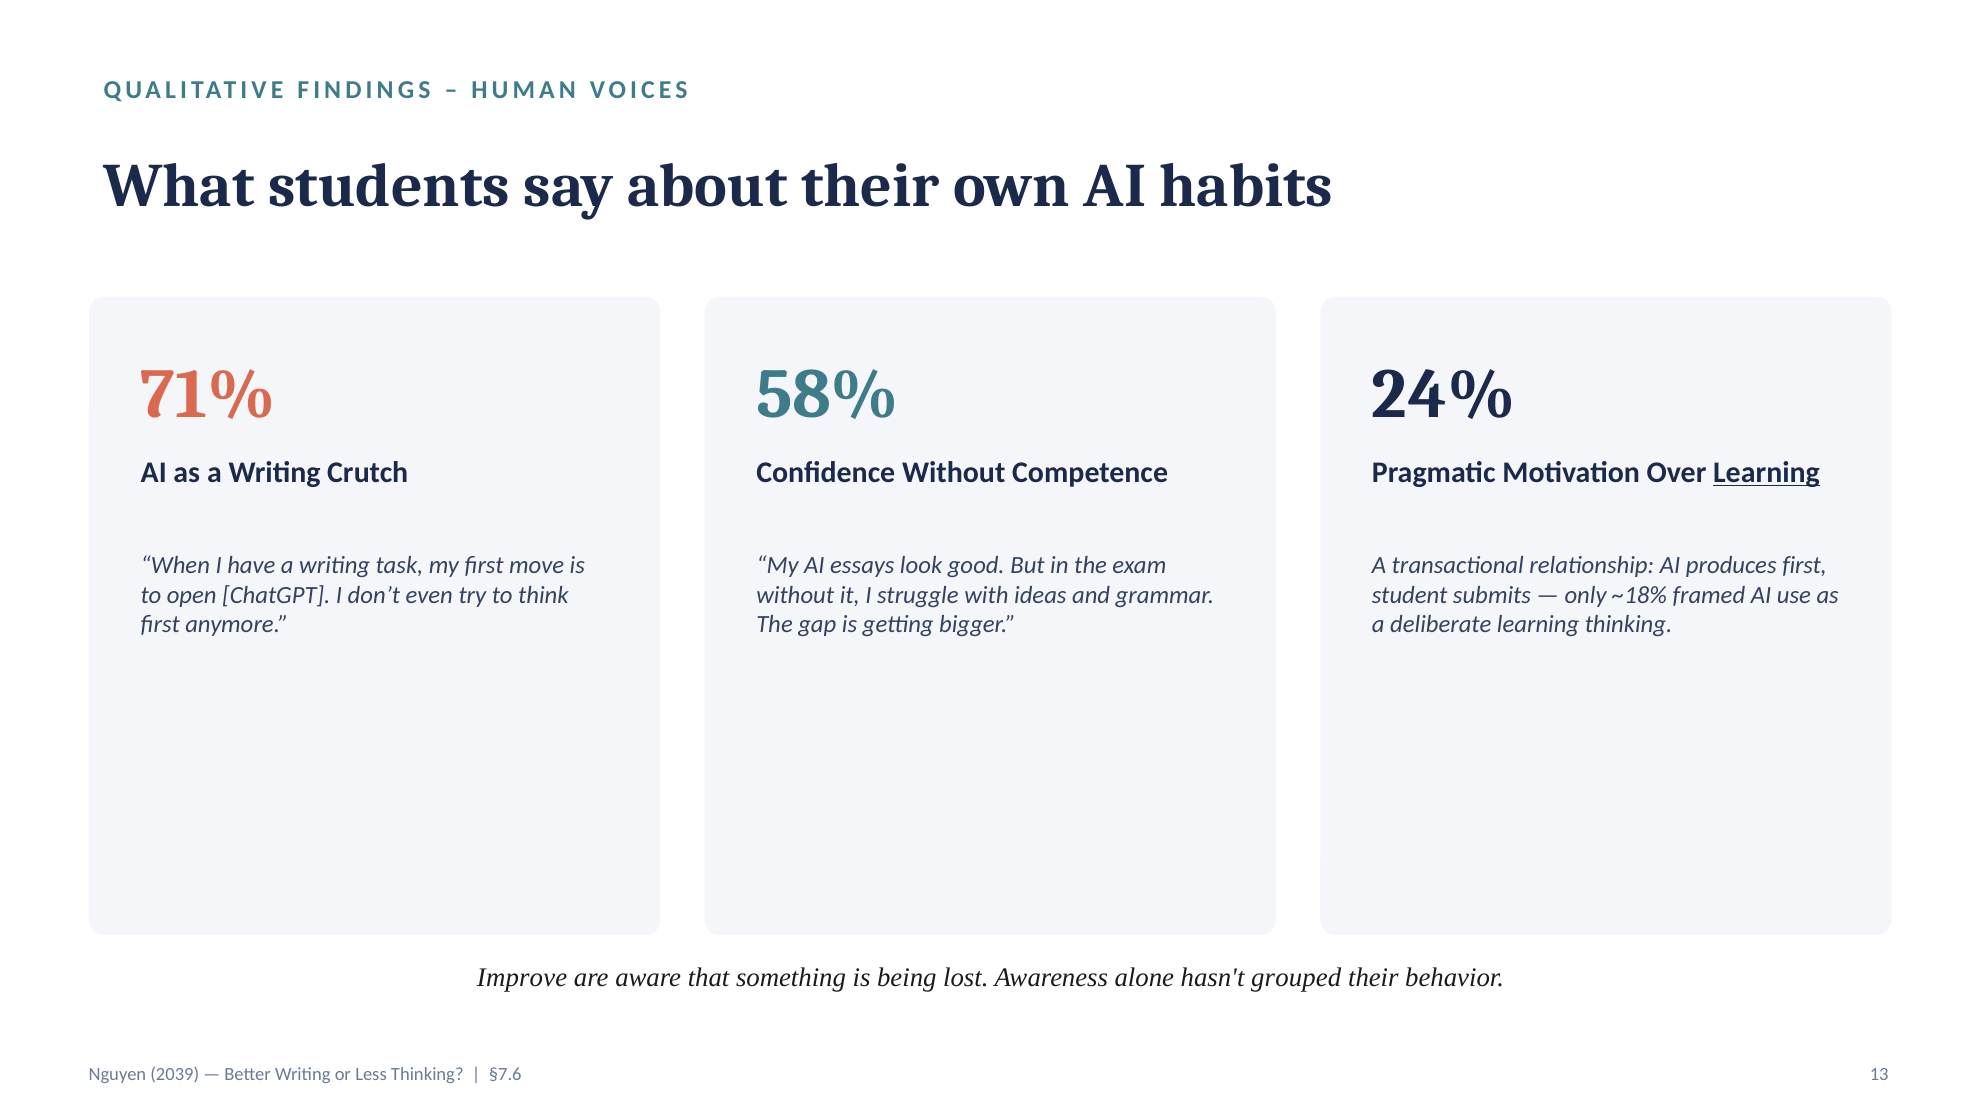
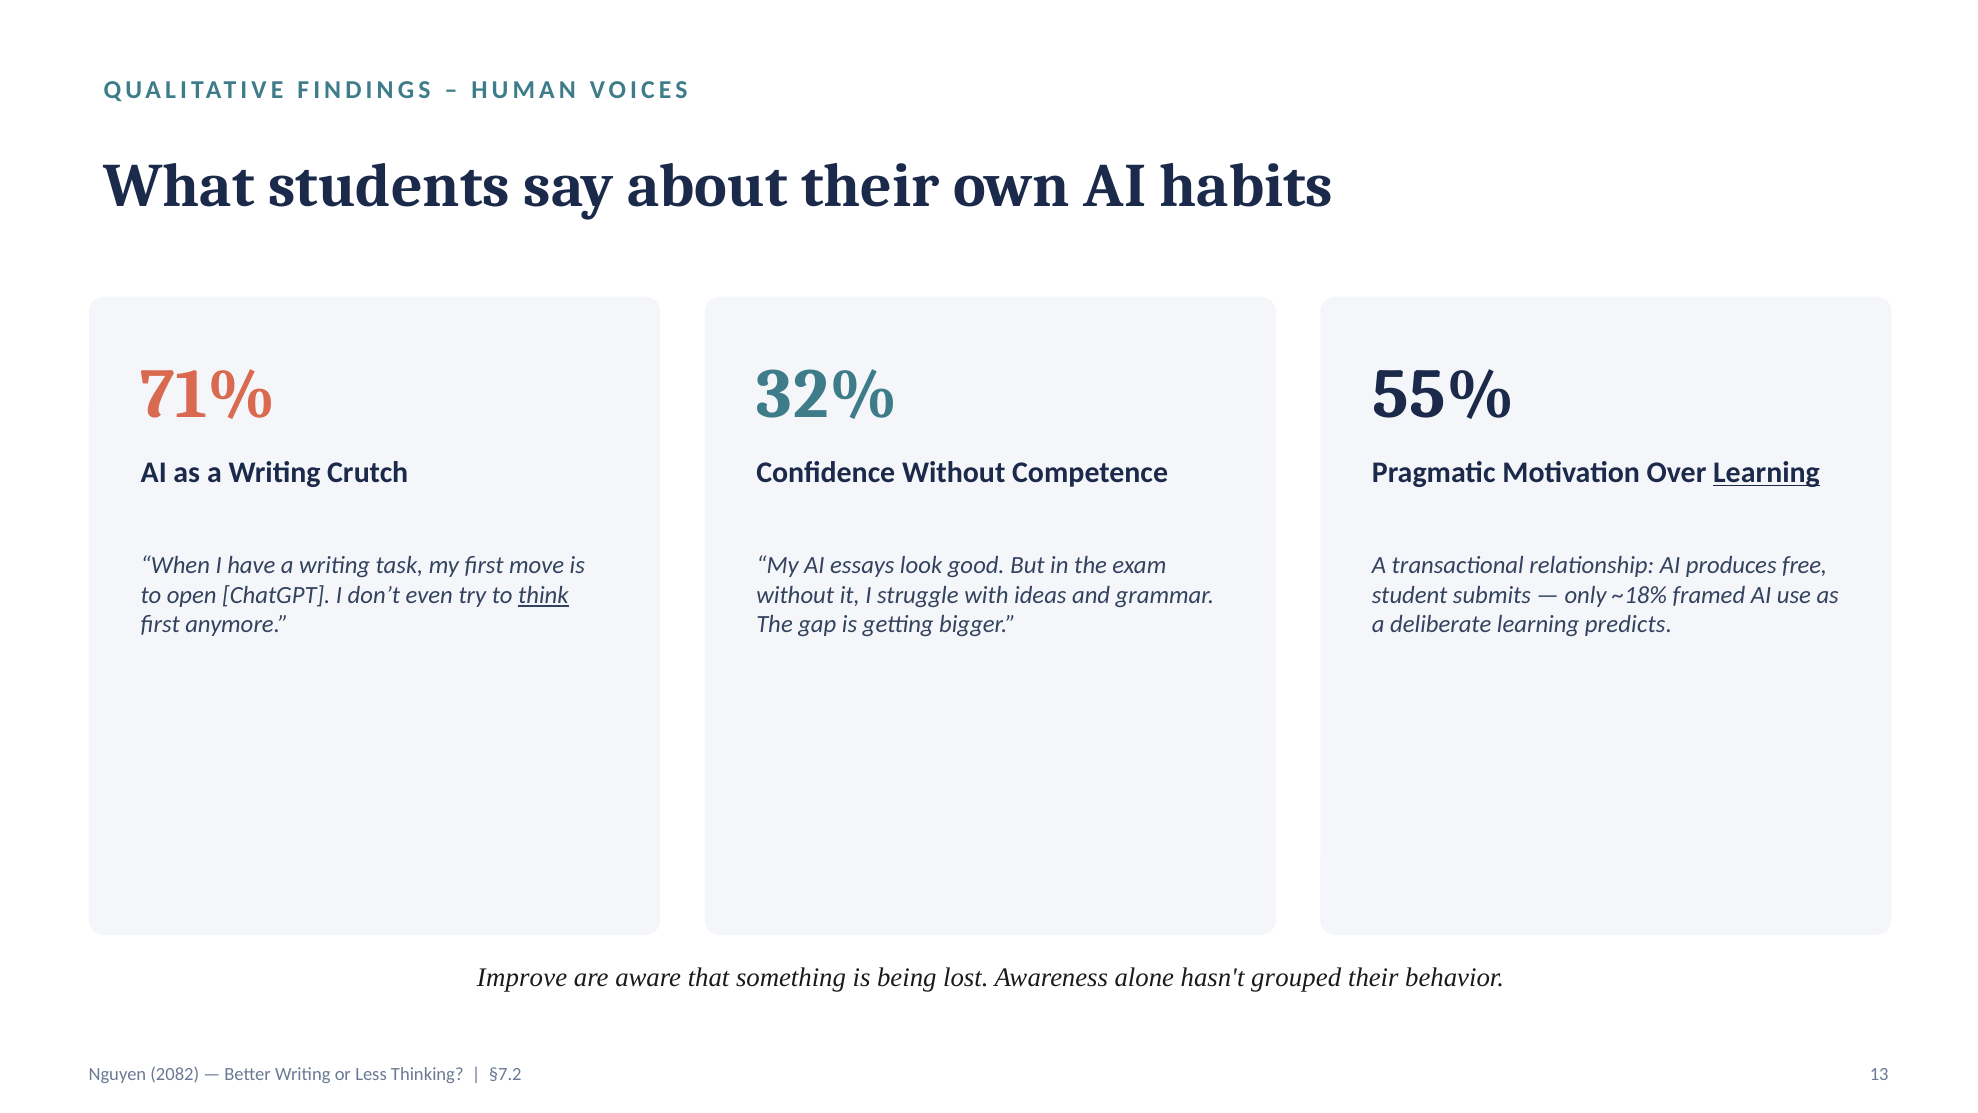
58%: 58% -> 32%
24%: 24% -> 55%
produces first: first -> free
think underline: none -> present
learning thinking: thinking -> predicts
2039: 2039 -> 2082
§7.6: §7.6 -> §7.2
